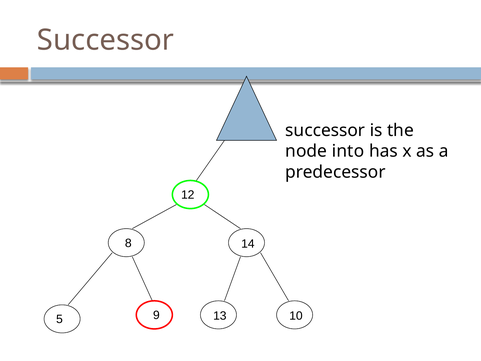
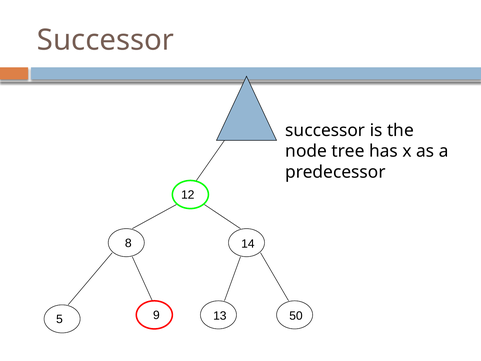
into: into -> tree
10: 10 -> 50
